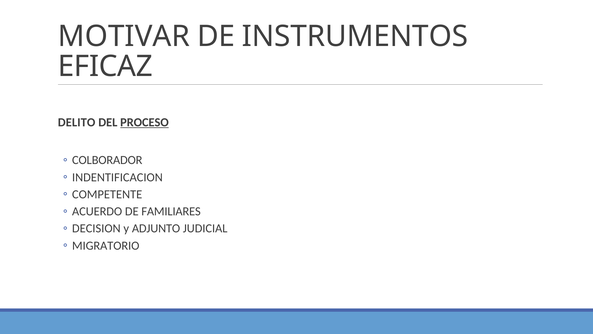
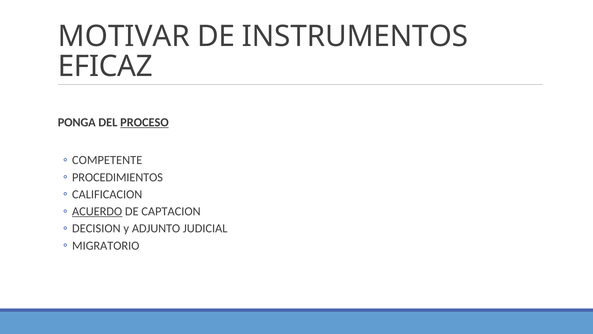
DELITO: DELITO -> PONGA
COLBORADOR: COLBORADOR -> COMPETENTE
INDENTIFICACION: INDENTIFICACION -> PROCEDIMIENTOS
COMPETENTE: COMPETENTE -> CALIFICACION
ACUERDO underline: none -> present
FAMILIARES: FAMILIARES -> CAPTACION
